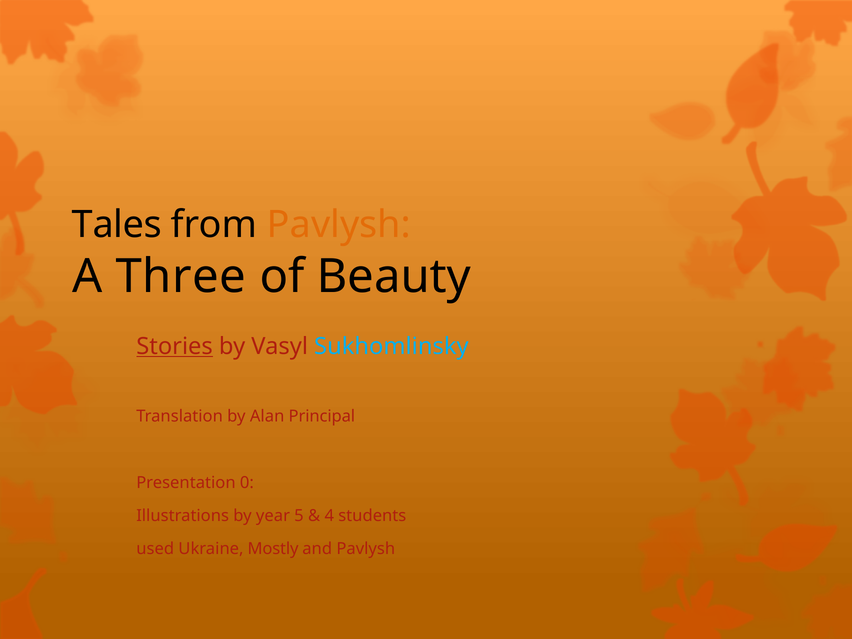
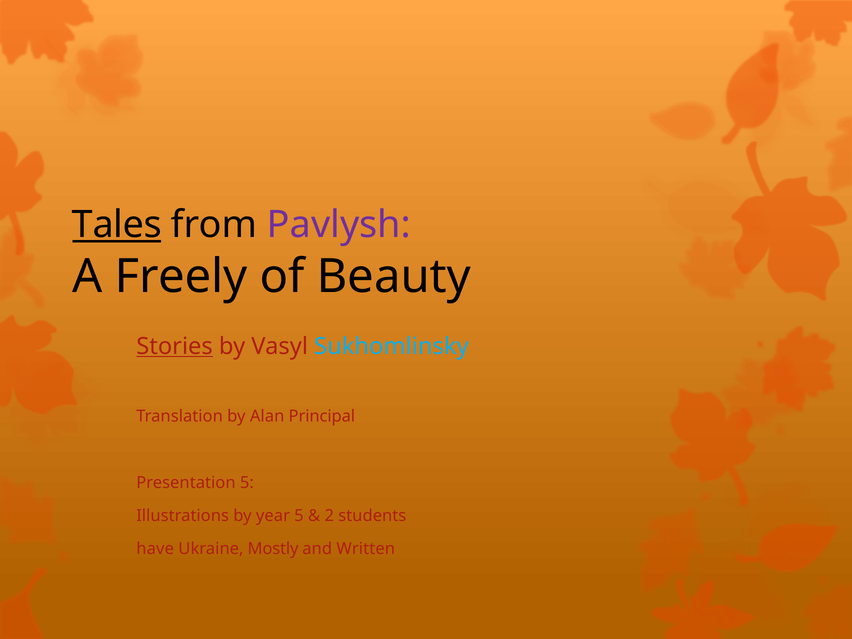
Tales underline: none -> present
Pavlysh at (339, 225) colour: orange -> purple
Three: Three -> Freely
Presentation 0: 0 -> 5
4: 4 -> 2
used: used -> have
and Pavlysh: Pavlysh -> Written
